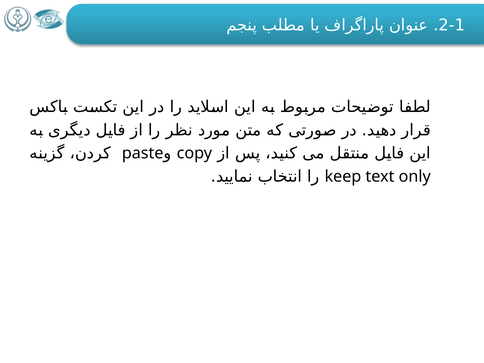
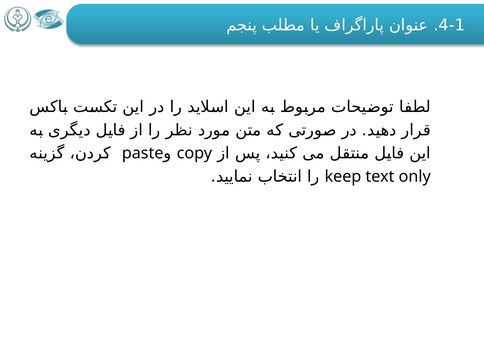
2-1: 2-1 -> 4-1
